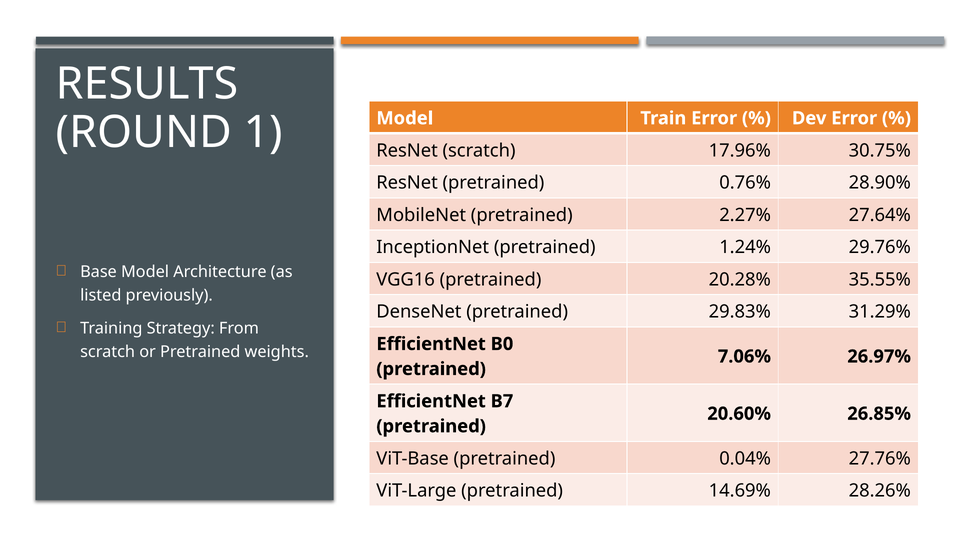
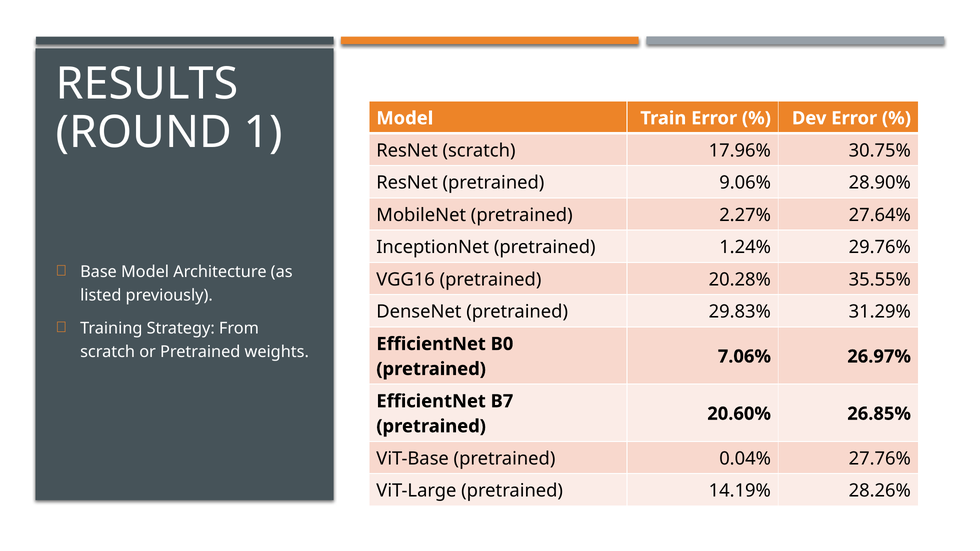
0.76%: 0.76% -> 9.06%
14.69%: 14.69% -> 14.19%
